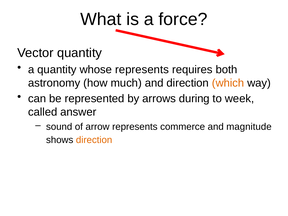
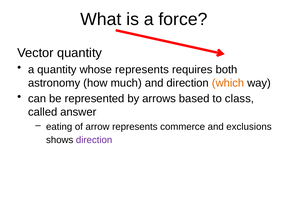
during: during -> based
week: week -> class
sound: sound -> eating
magnitude: magnitude -> exclusions
direction at (94, 140) colour: orange -> purple
